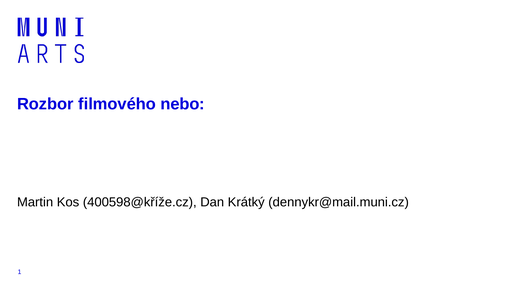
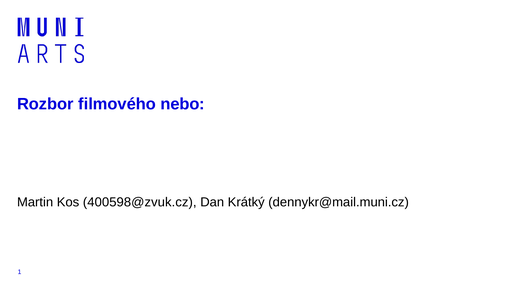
400598@kříže.cz: 400598@kříže.cz -> 400598@zvuk.cz
